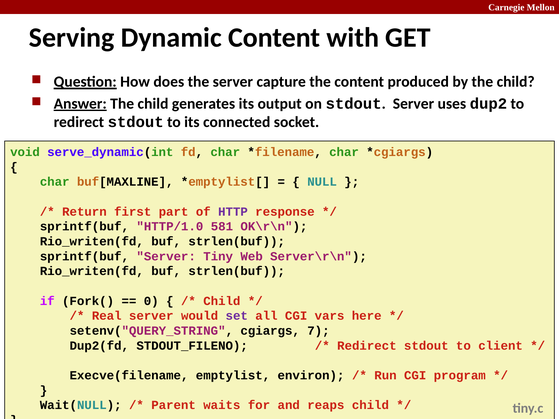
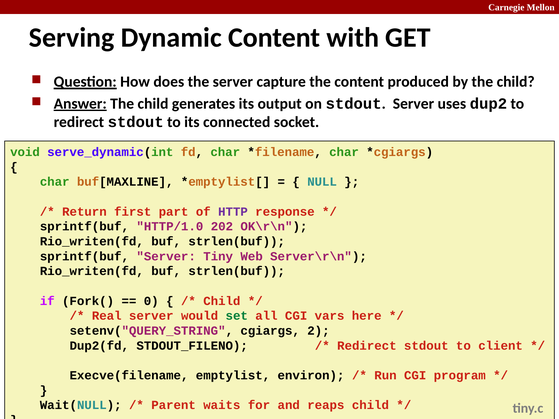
581: 581 -> 202
set colour: purple -> green
7: 7 -> 2
